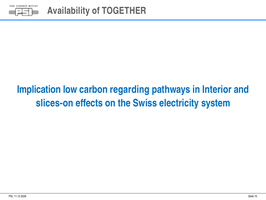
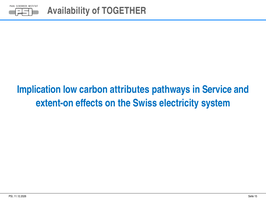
regarding: regarding -> attributes
Interior: Interior -> Service
slices-on: slices-on -> extent-on
